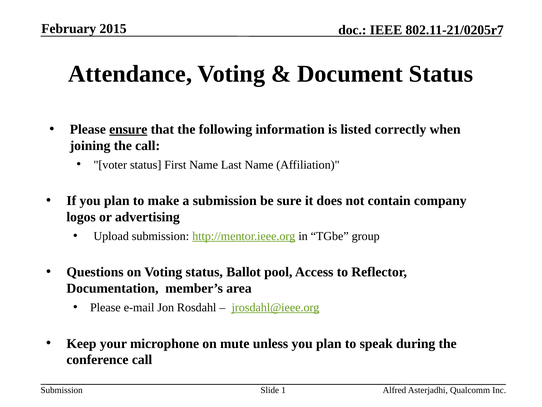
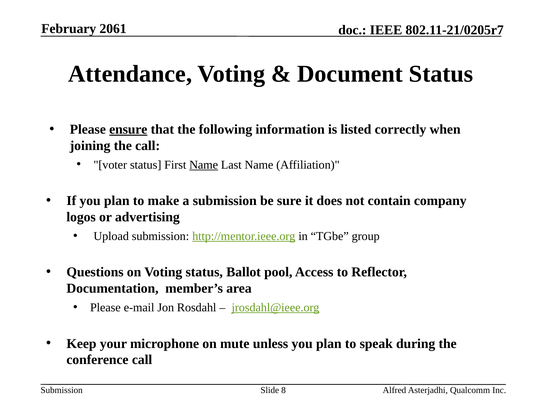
2015: 2015 -> 2061
Name at (204, 164) underline: none -> present
1: 1 -> 8
